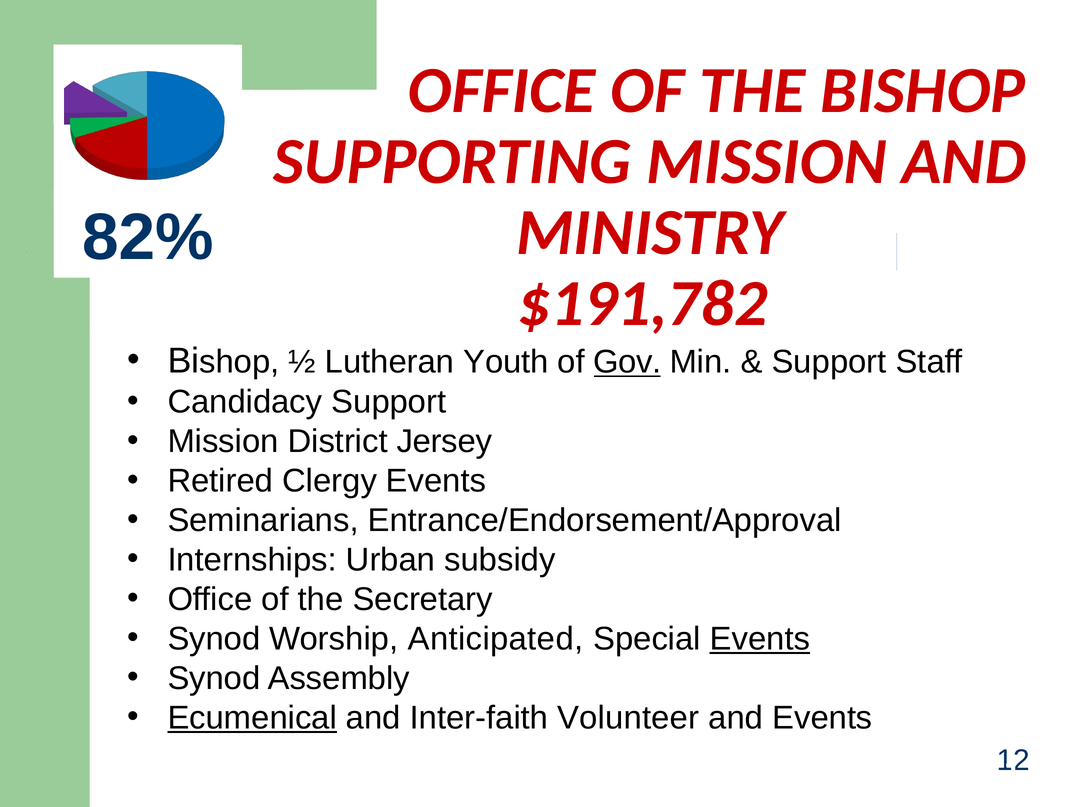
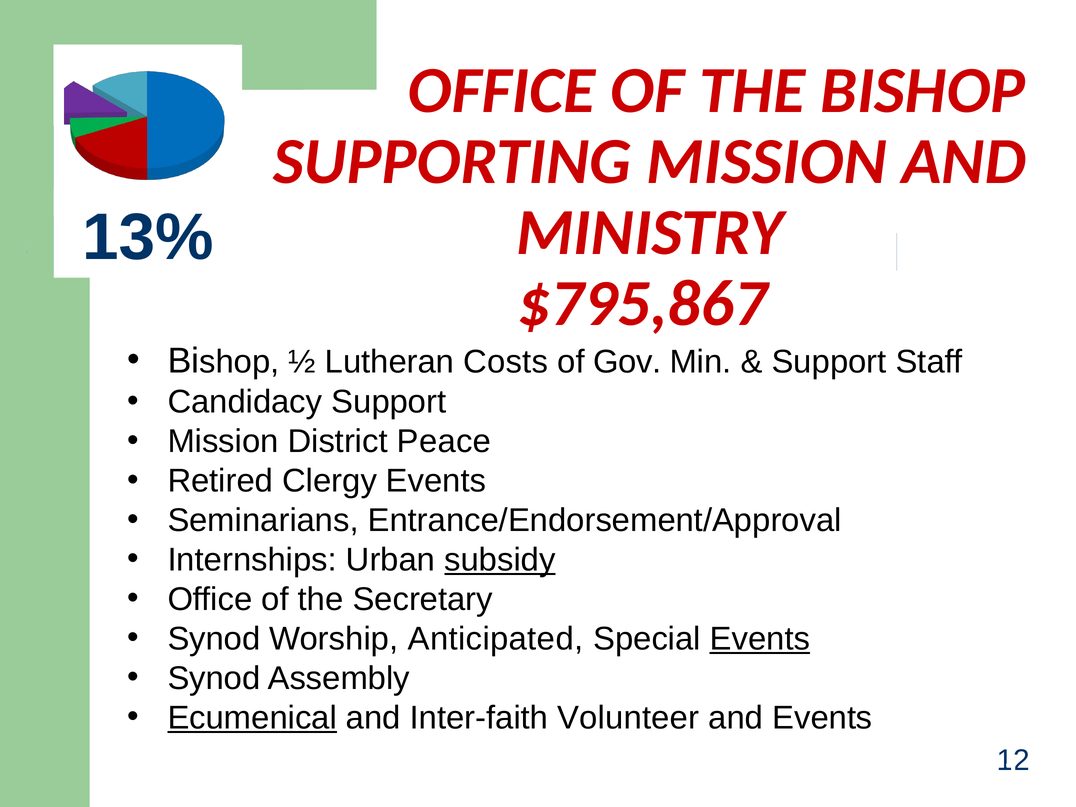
82%: 82% -> 13%
$191,782: $191,782 -> $795,867
Youth: Youth -> Costs
Gov underline: present -> none
Jersey: Jersey -> Peace
subsidy underline: none -> present
